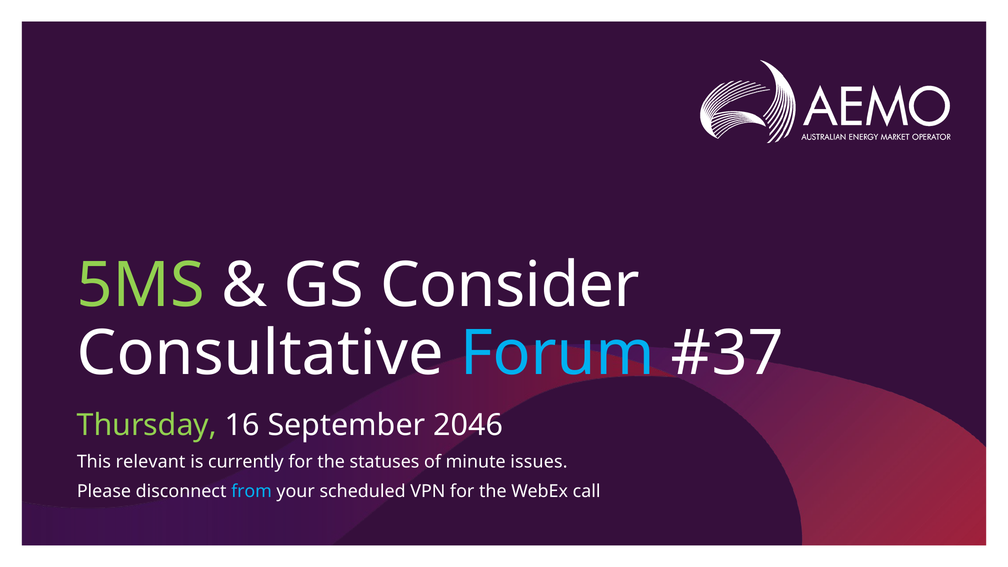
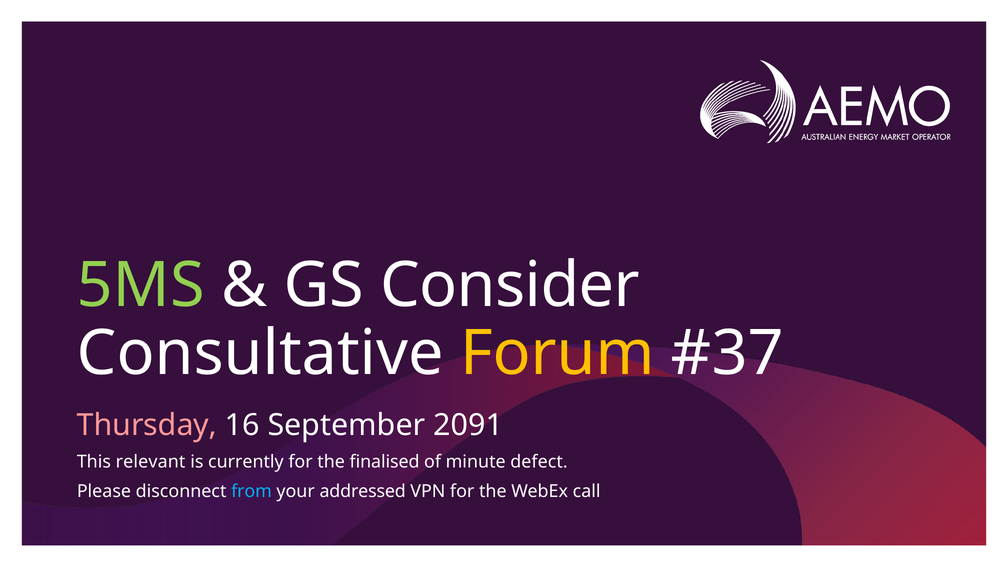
Forum colour: light blue -> yellow
Thursday colour: light green -> pink
2046: 2046 -> 2091
statuses: statuses -> finalised
issues: issues -> defect
scheduled: scheduled -> addressed
